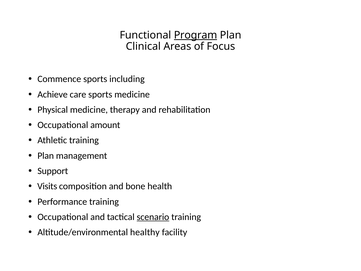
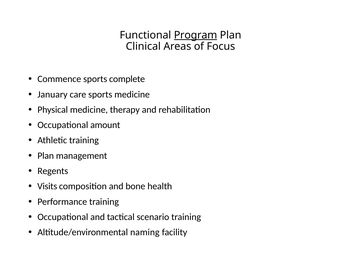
including: including -> complete
Achieve: Achieve -> January
Support: Support -> Regents
scenario underline: present -> none
healthy: healthy -> naming
